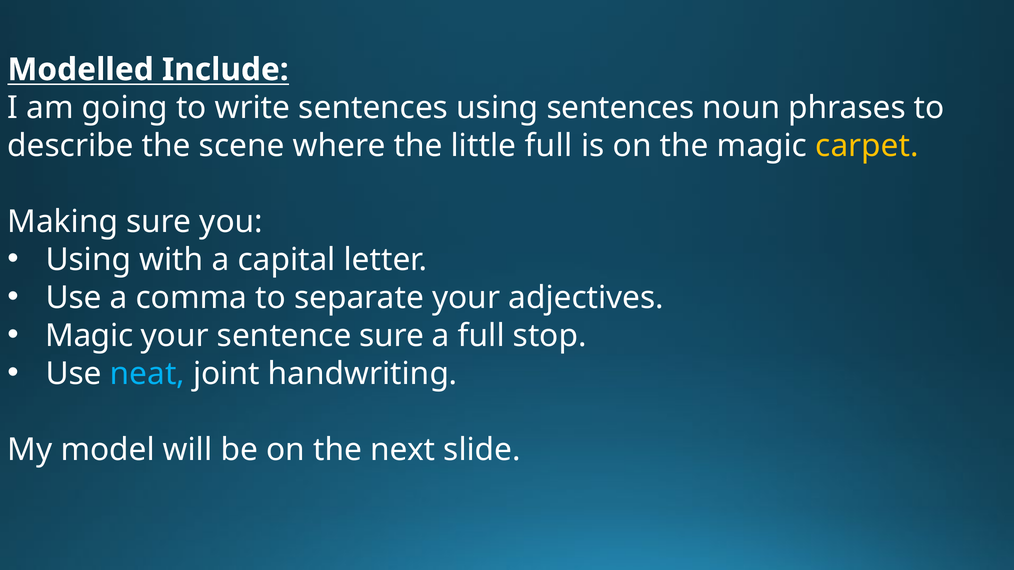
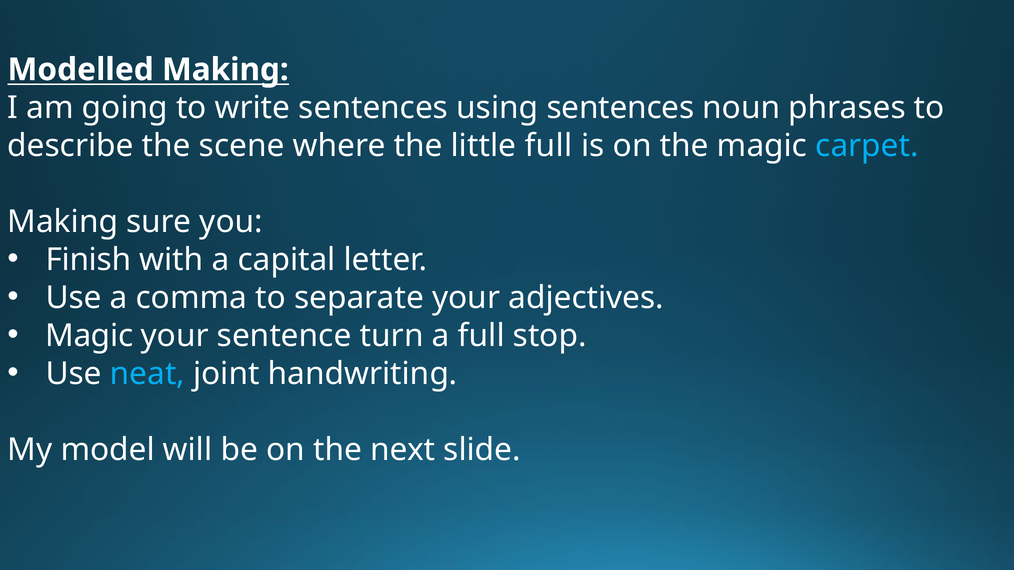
Modelled Include: Include -> Making
carpet colour: yellow -> light blue
Using at (88, 260): Using -> Finish
sentence sure: sure -> turn
